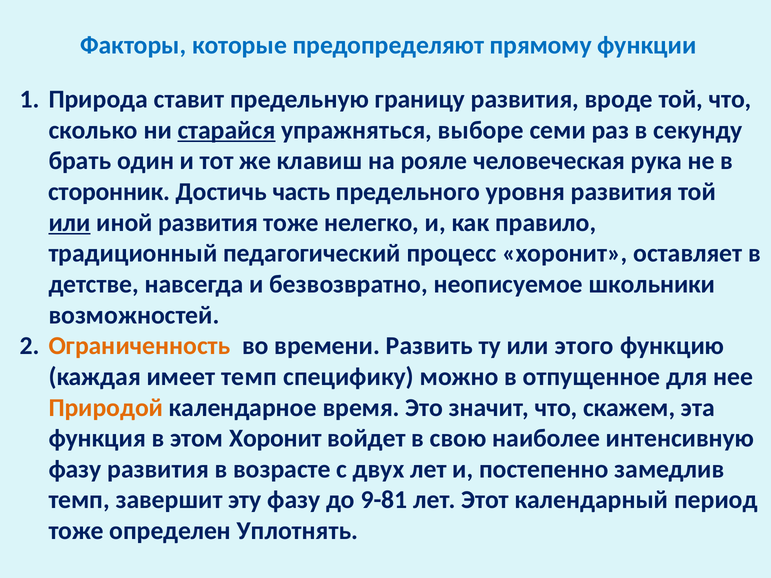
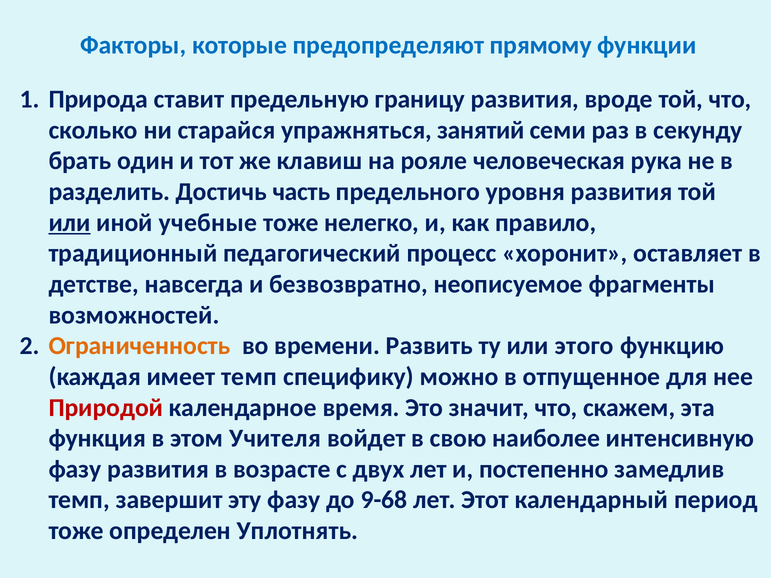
старайся underline: present -> none
выборе: выборе -> занятий
сторонник: сторонник -> разделить
иной развития: развития -> учебные
школьники: школьники -> фрагменты
Природой colour: orange -> red
этом Хоронит: Хоронит -> Учителя
9-81: 9-81 -> 9-68
